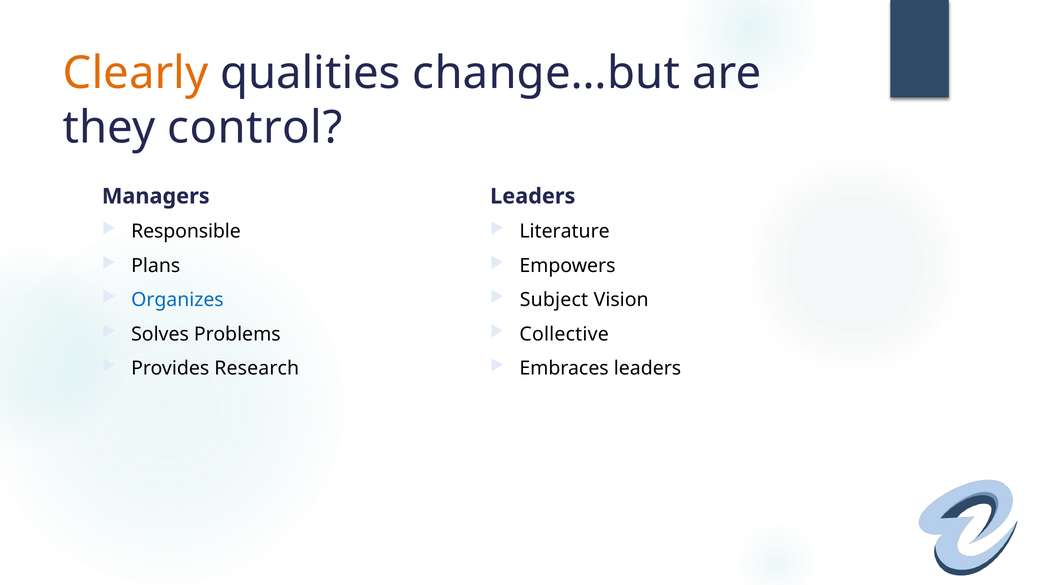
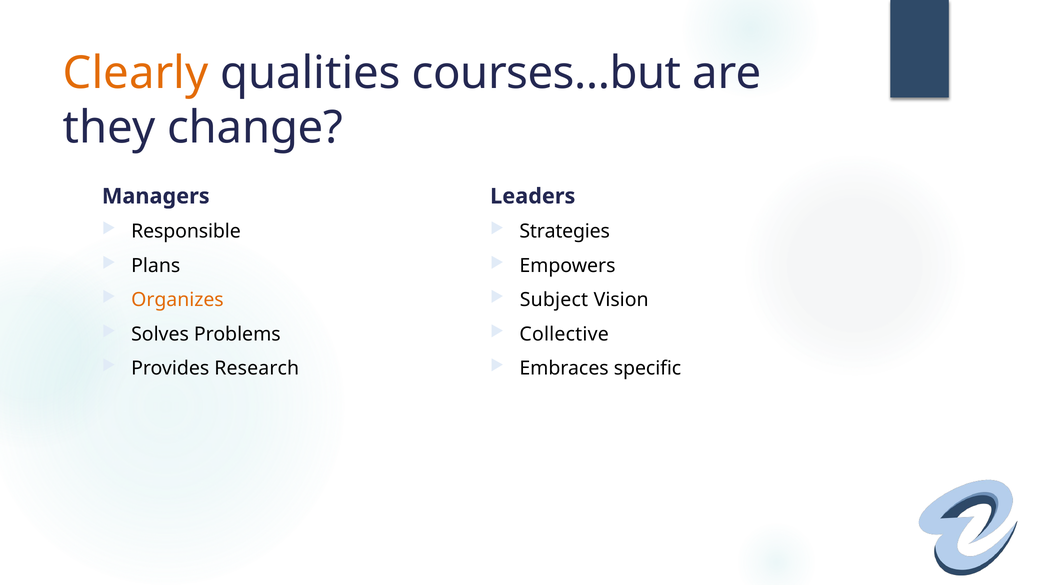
change…but: change…but -> courses…but
control: control -> change
Literature: Literature -> Strategies
Organizes colour: blue -> orange
Embraces leaders: leaders -> specific
